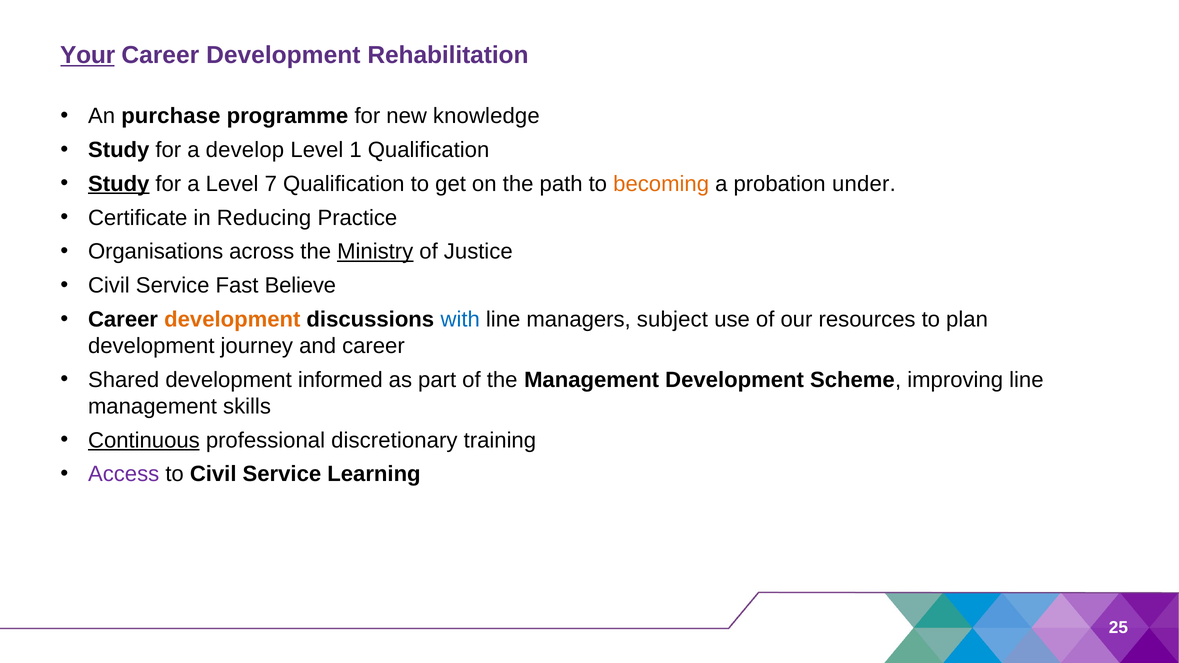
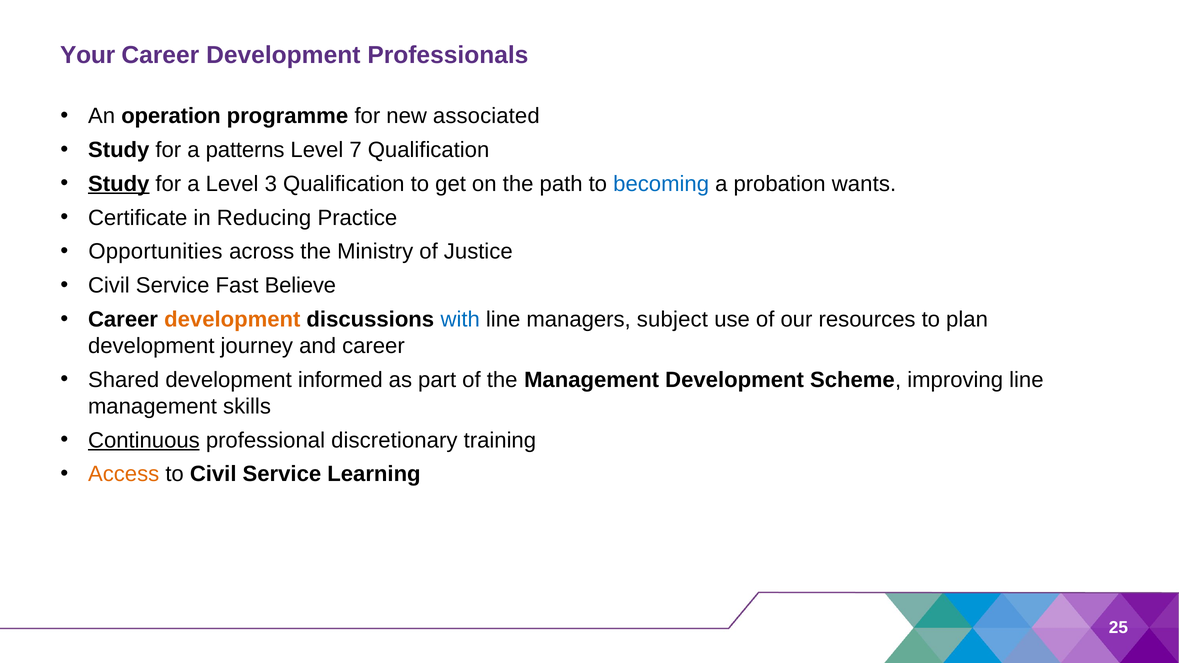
Your underline: present -> none
Rehabilitation: Rehabilitation -> Professionals
purchase: purchase -> operation
knowledge: knowledge -> associated
develop: develop -> patterns
1: 1 -> 7
7: 7 -> 3
becoming colour: orange -> blue
under: under -> wants
Organisations: Organisations -> Opportunities
Ministry underline: present -> none
Access colour: purple -> orange
